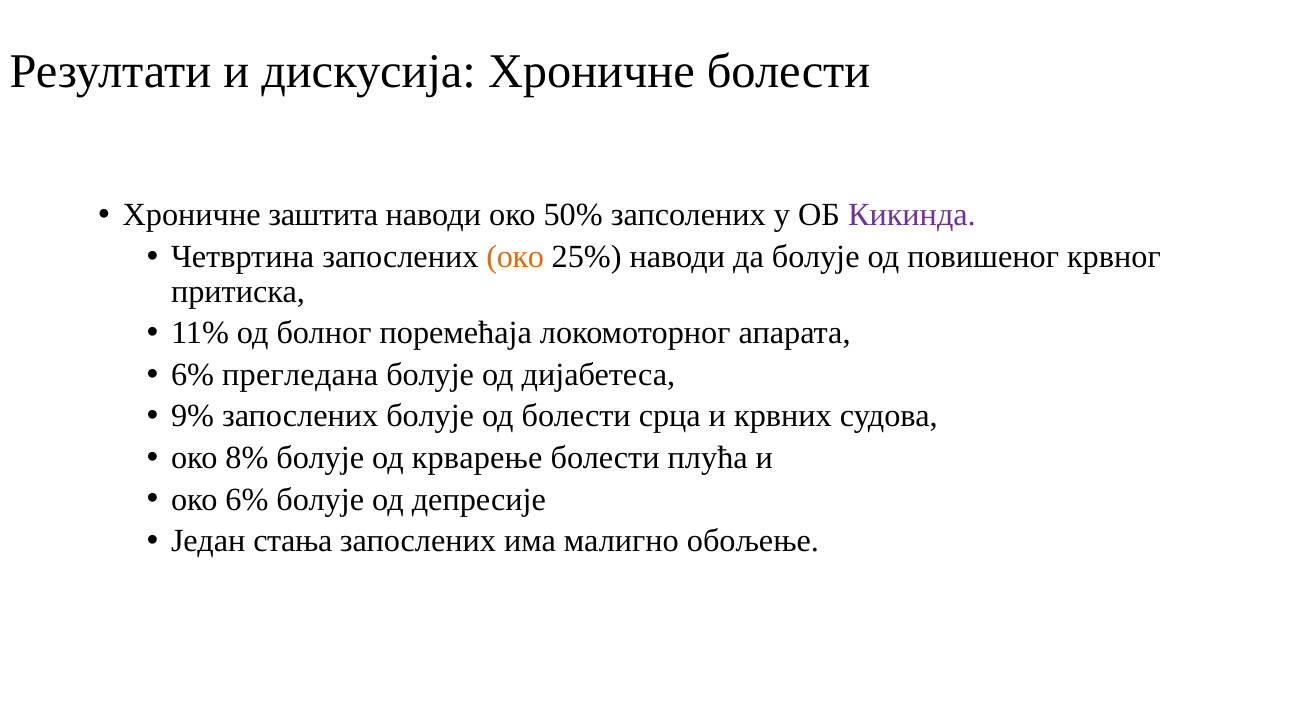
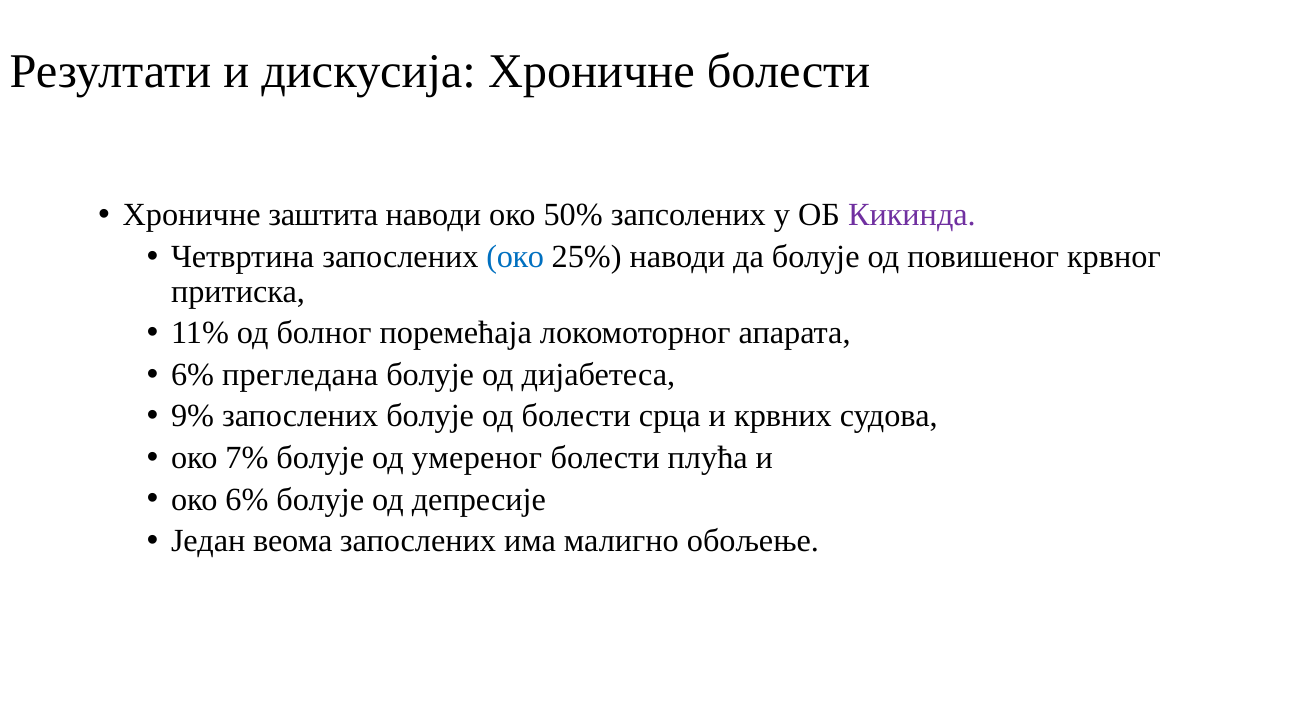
око at (515, 257) colour: orange -> blue
8%: 8% -> 7%
крварење: крварење -> умереног
стања: стања -> веома
